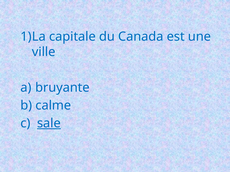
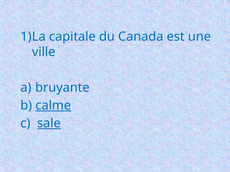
calme underline: none -> present
